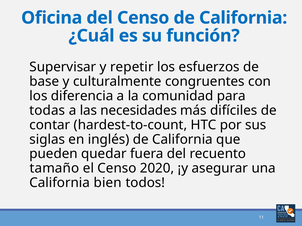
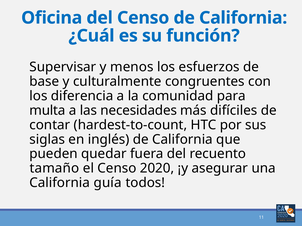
repetir: repetir -> menos
todas: todas -> multa
bien: bien -> guía
